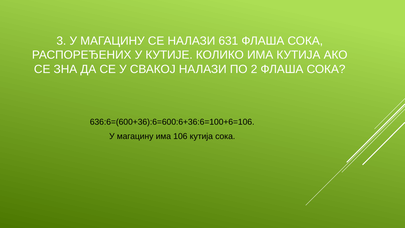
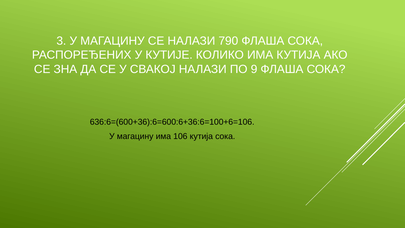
631: 631 -> 790
2: 2 -> 9
